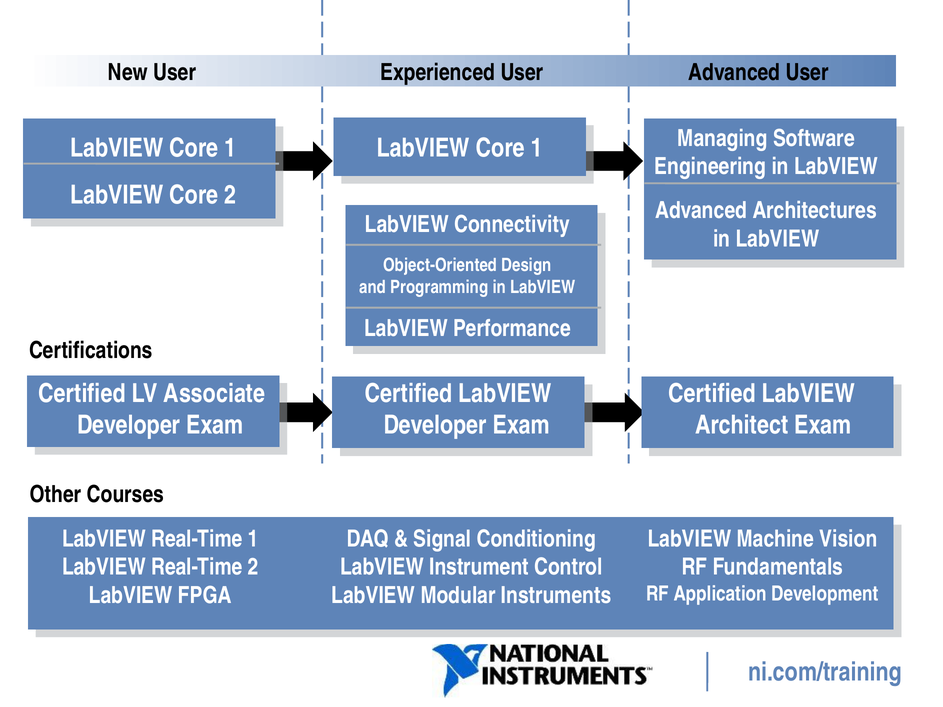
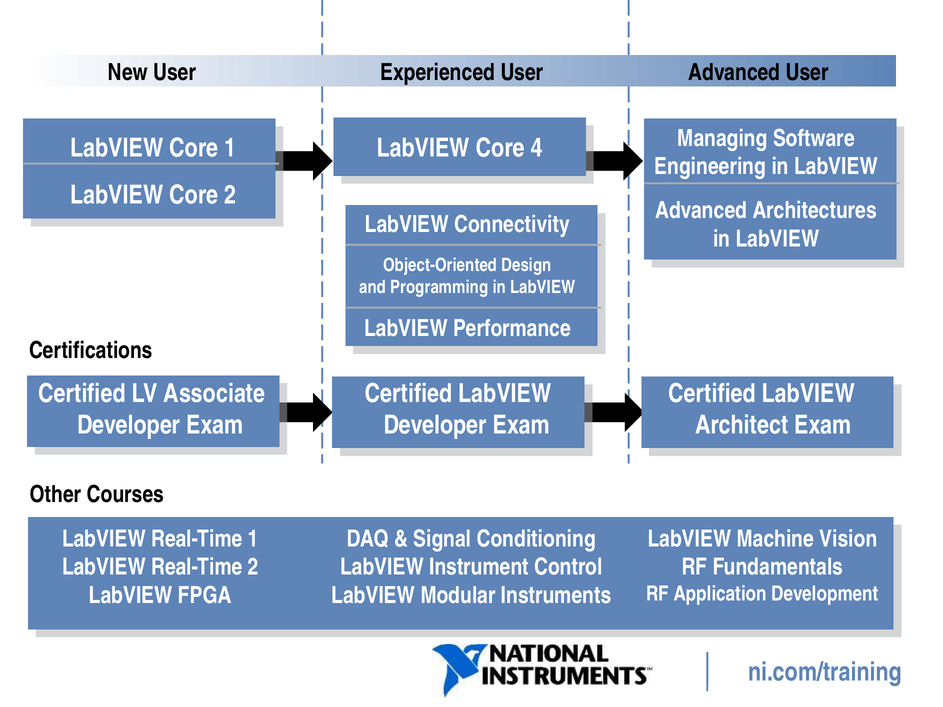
1 at (537, 148): 1 -> 4
